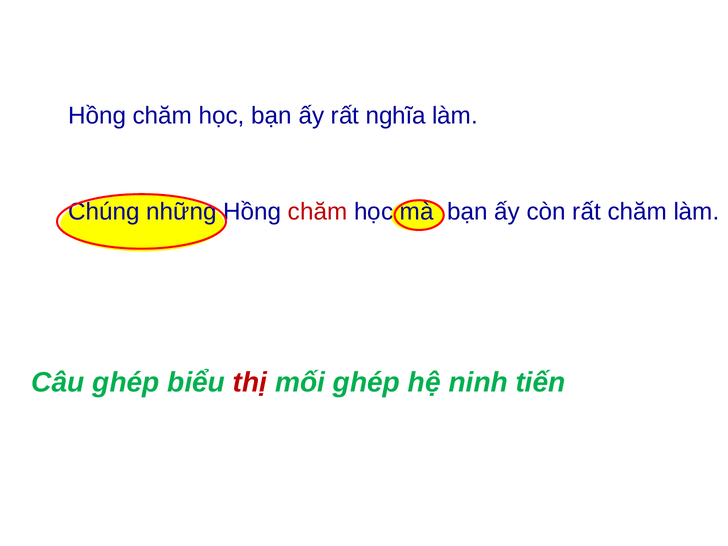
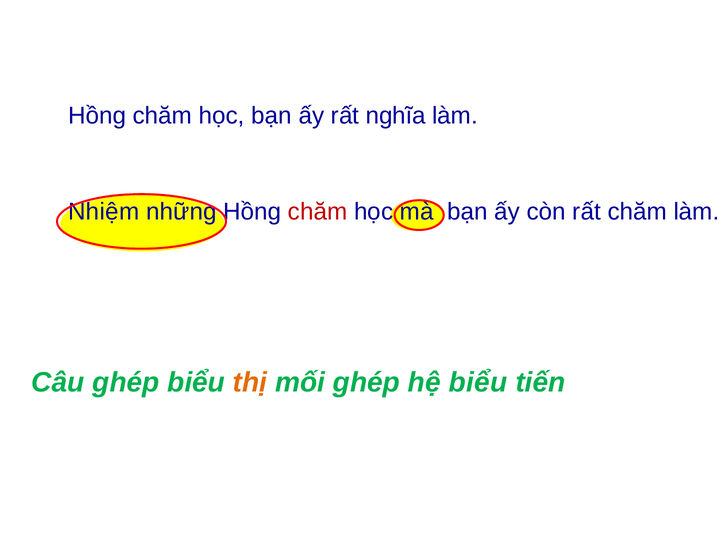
Chúng: Chúng -> Nhiệm
thị colour: red -> orange
hệ ninh: ninh -> biểu
